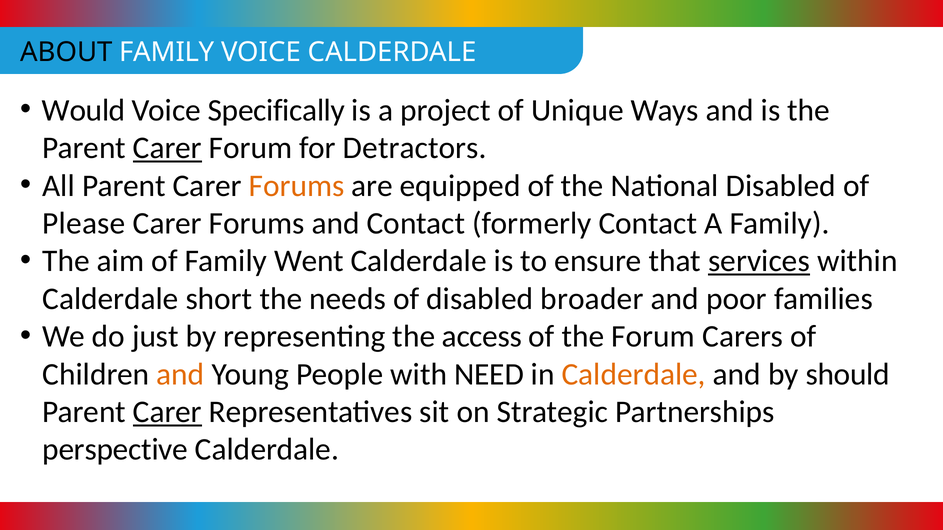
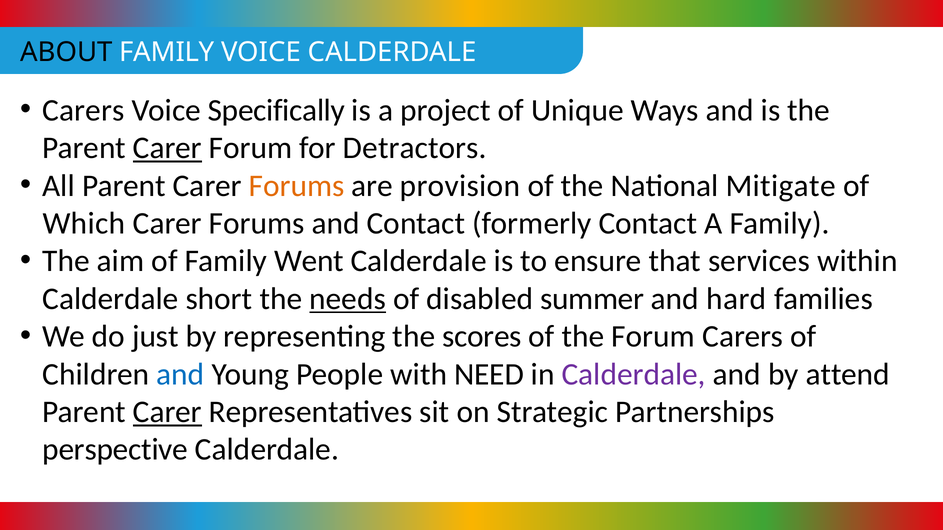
Would at (84, 110): Would -> Carers
equipped: equipped -> provision
National Disabled: Disabled -> Mitigate
Please: Please -> Which
services underline: present -> none
needs underline: none -> present
broader: broader -> summer
poor: poor -> hard
access: access -> scores
and at (180, 374) colour: orange -> blue
Calderdale at (634, 374) colour: orange -> purple
should: should -> attend
